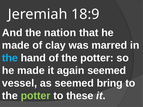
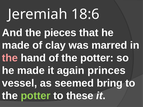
18:9: 18:9 -> 18:6
nation: nation -> pieces
the at (10, 58) colour: light blue -> pink
again seemed: seemed -> princes
